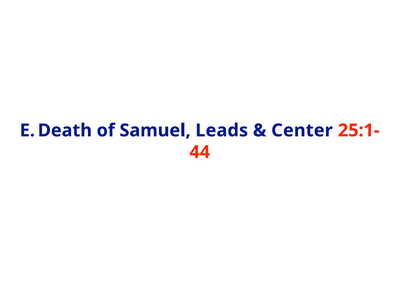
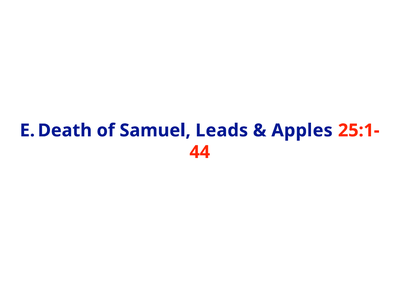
Center: Center -> Apples
